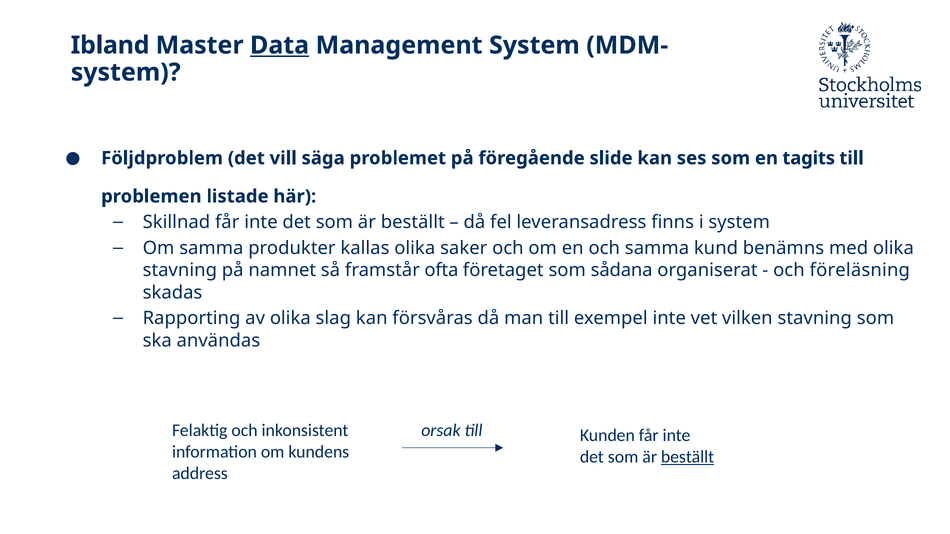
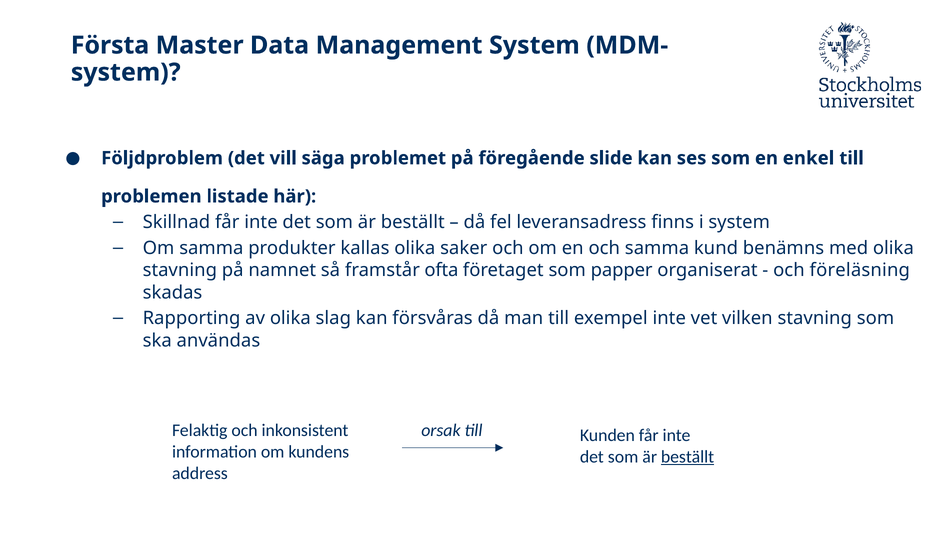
Ibland: Ibland -> Första
Data underline: present -> none
tagits: tagits -> enkel
sådana: sådana -> papper
